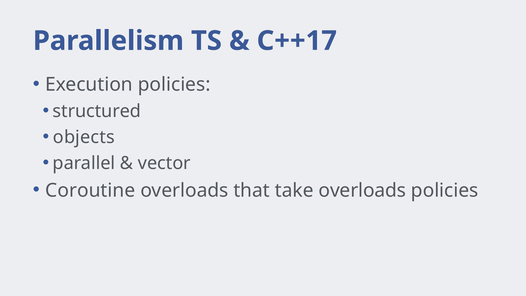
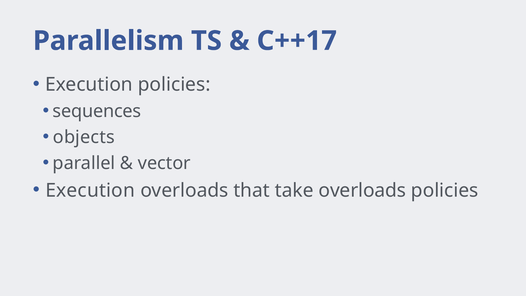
structured: structured -> sequences
Coroutine at (90, 190): Coroutine -> Execution
